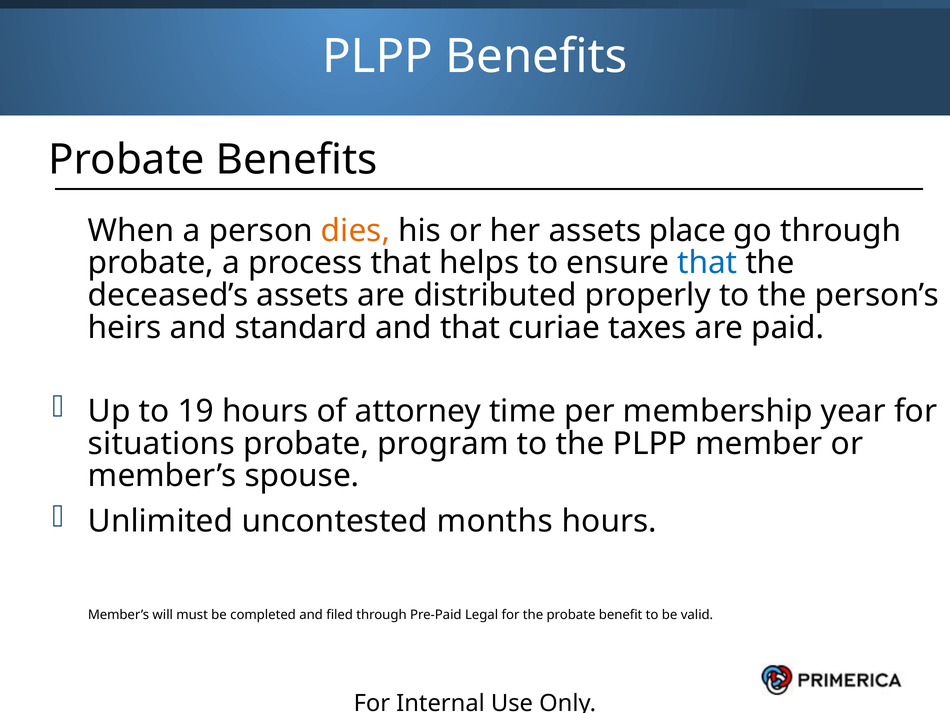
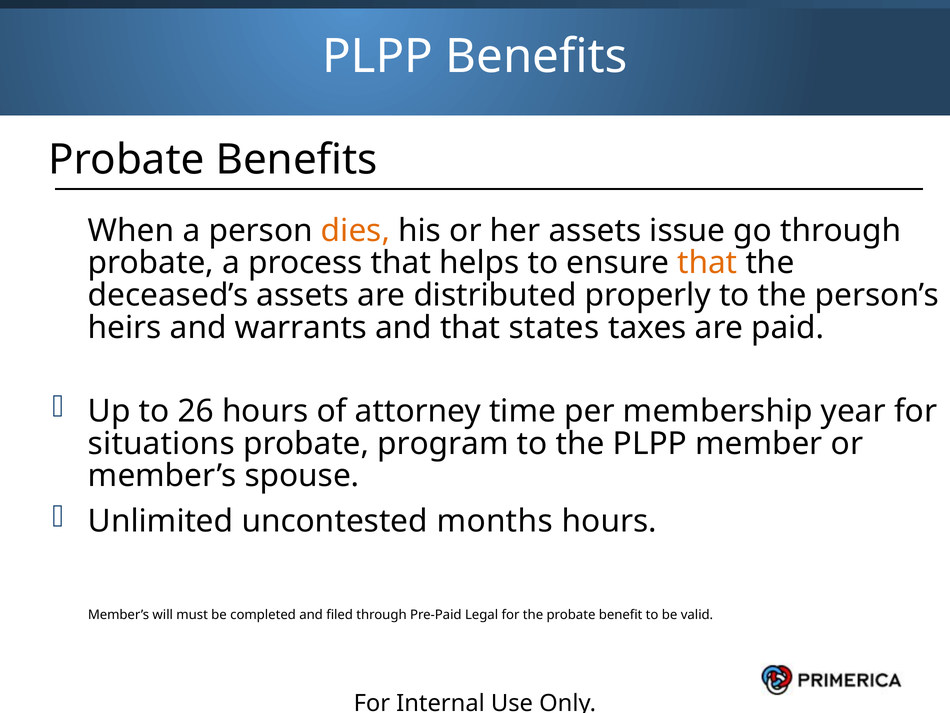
place: place -> issue
that at (707, 263) colour: blue -> orange
standard: standard -> warrants
curiae: curiae -> states
19: 19 -> 26
